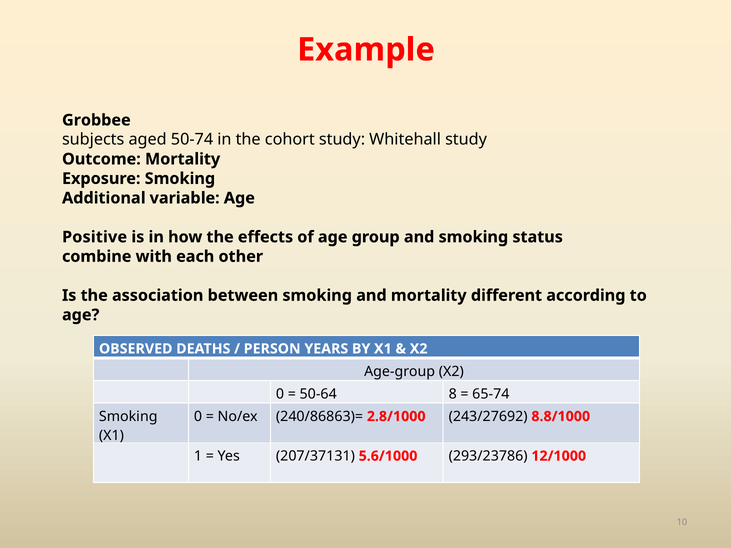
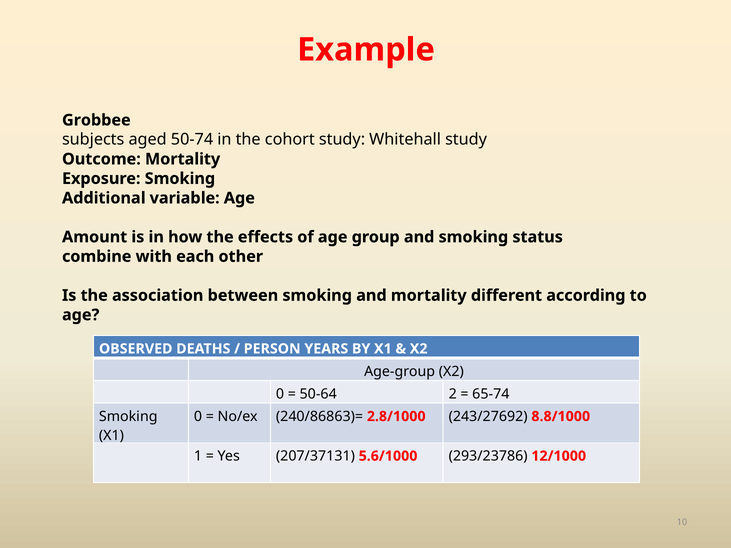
Positive: Positive -> Amount
8: 8 -> 2
